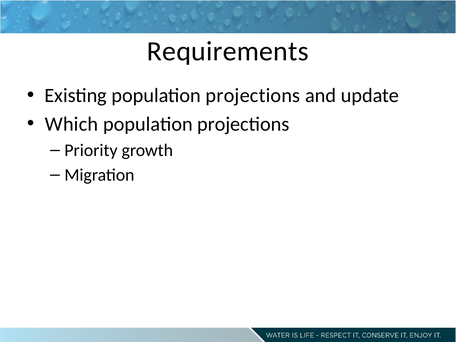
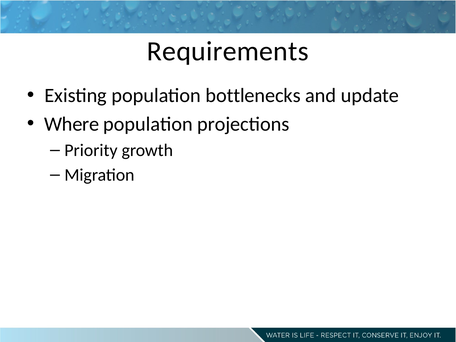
Existing population projections: projections -> bottlenecks
Which: Which -> Where
